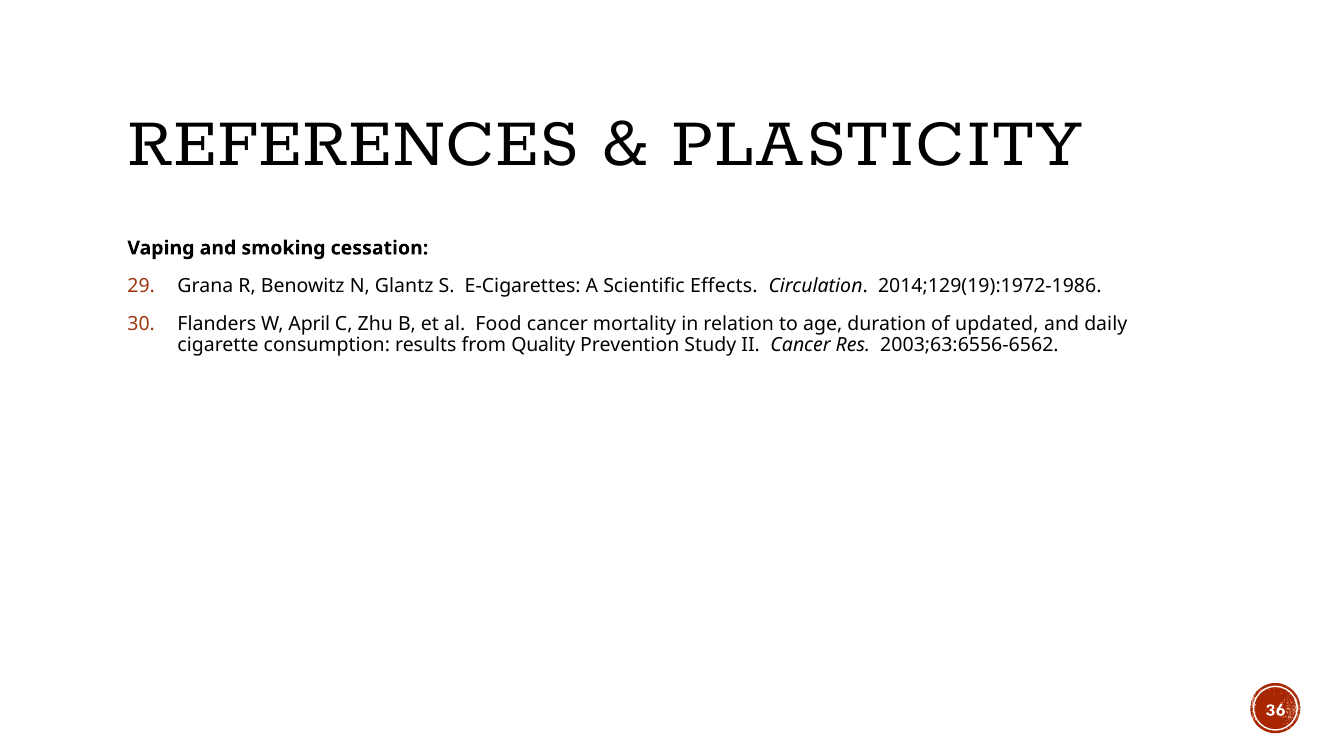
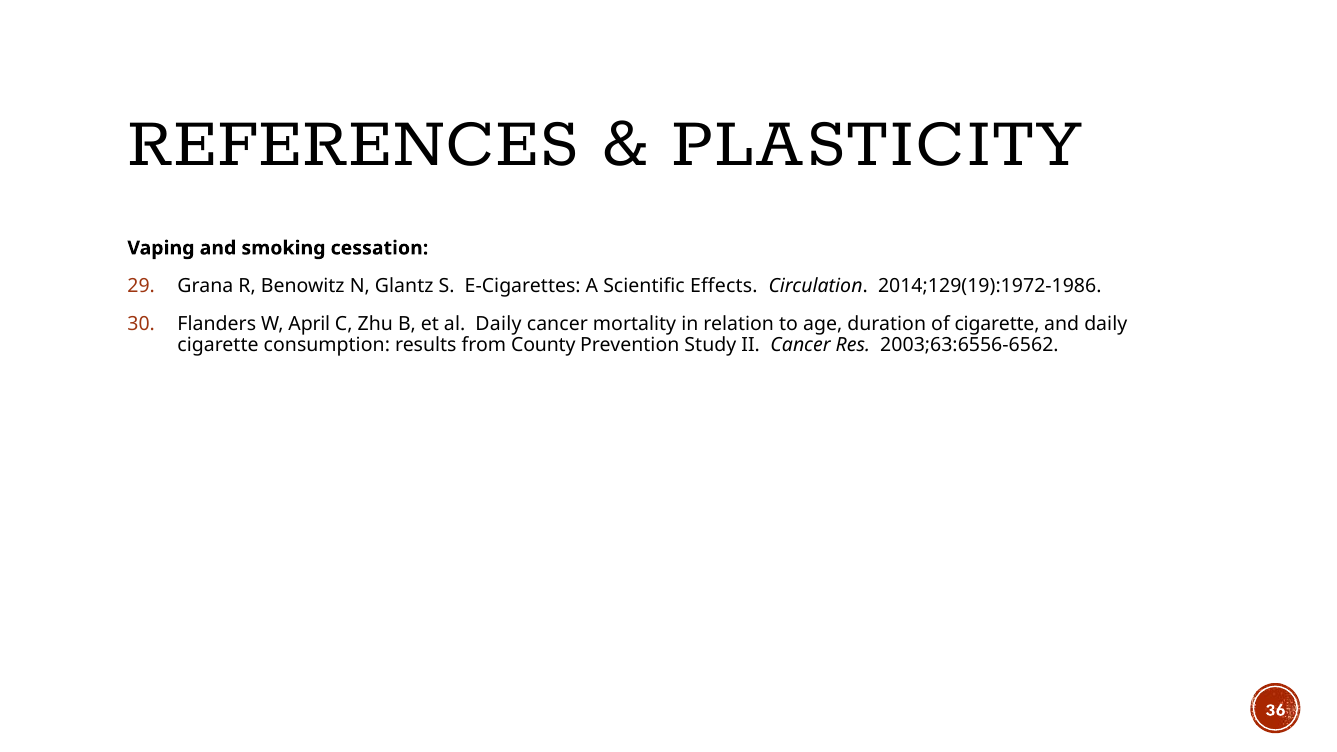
al Food: Food -> Daily
of updated: updated -> cigarette
Quality: Quality -> County
